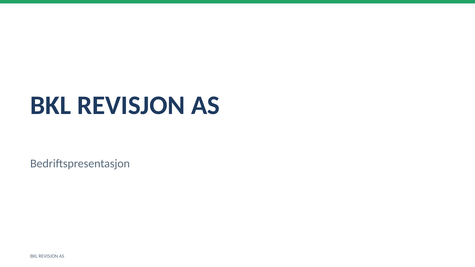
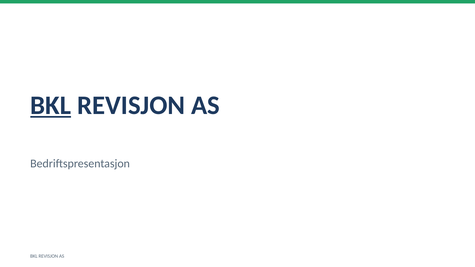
BKL at (51, 105) underline: none -> present
